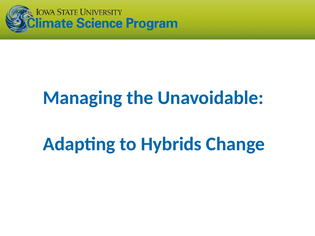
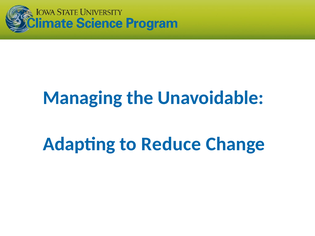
Hybrids: Hybrids -> Reduce
